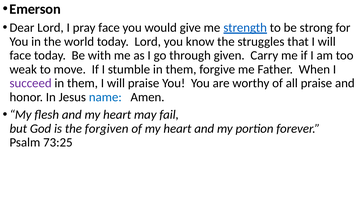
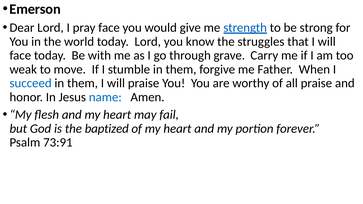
given: given -> grave
succeed colour: purple -> blue
forgiven: forgiven -> baptized
73:25: 73:25 -> 73:91
